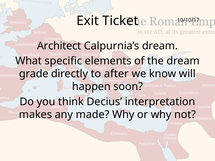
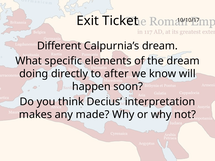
Architect: Architect -> Different
grade: grade -> doing
